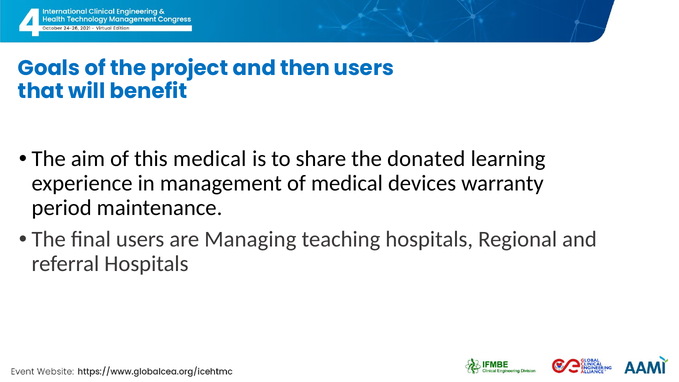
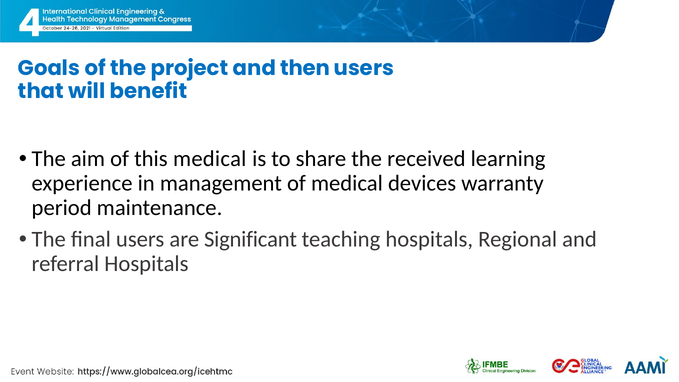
donated: donated -> received
Managing: Managing -> Significant
